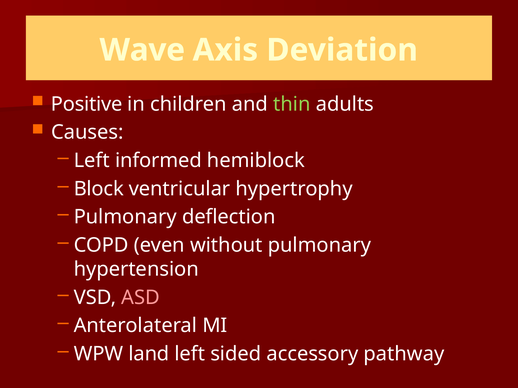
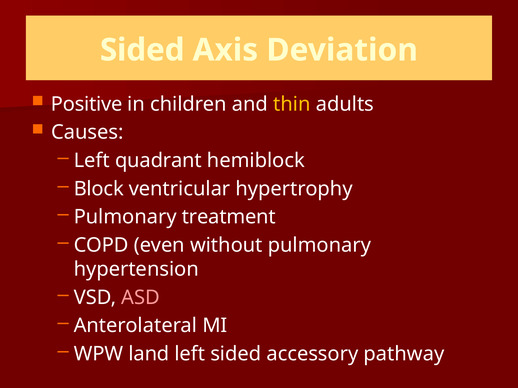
Wave at (142, 50): Wave -> Sided
thin colour: light green -> yellow
informed: informed -> quadrant
deflection: deflection -> treatment
